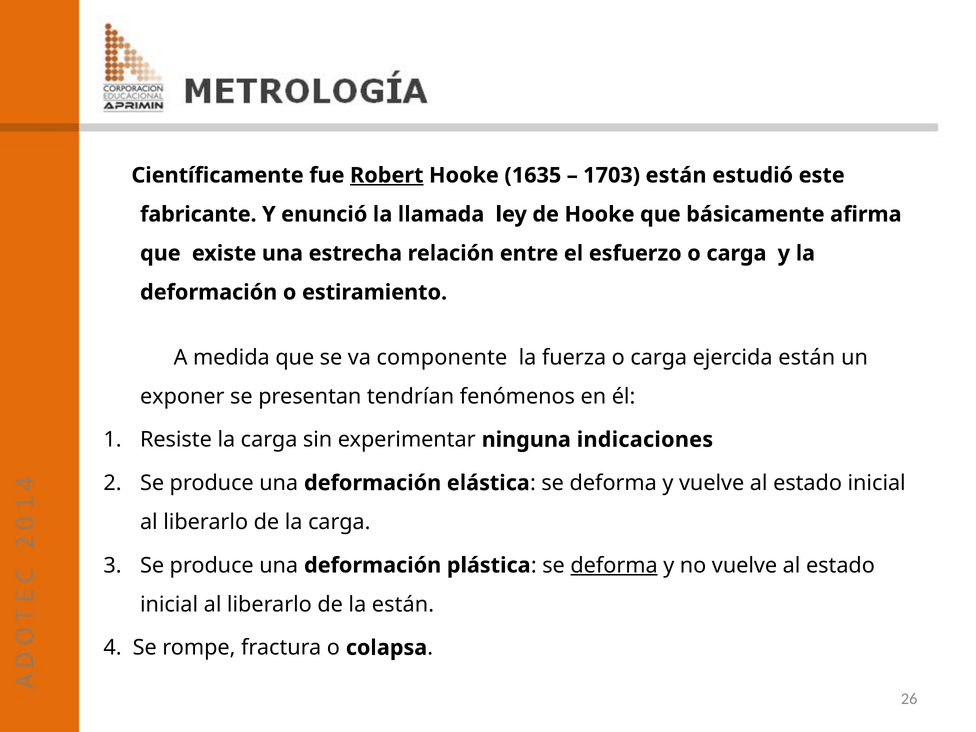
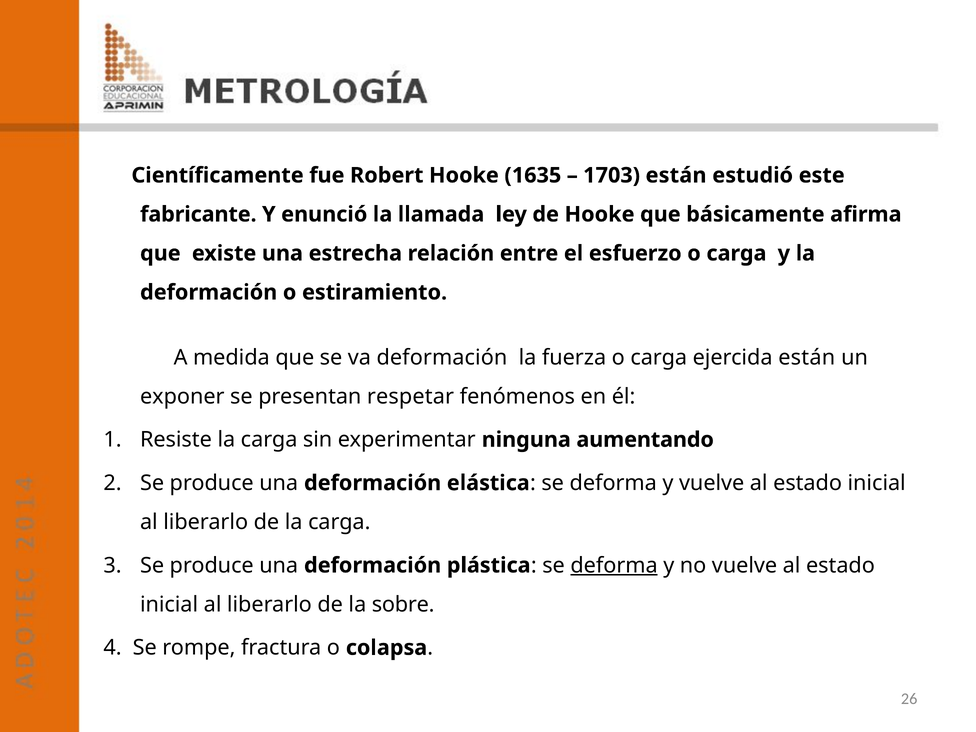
Robert underline: present -> none
va componente: componente -> deformación
tendrían: tendrían -> respetar
indicaciones: indicaciones -> aumentando
la están: están -> sobre
